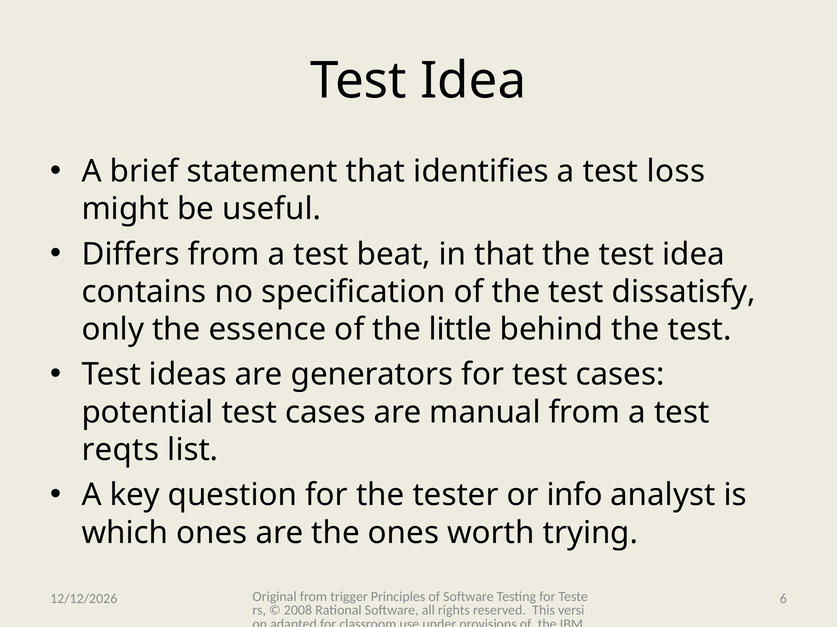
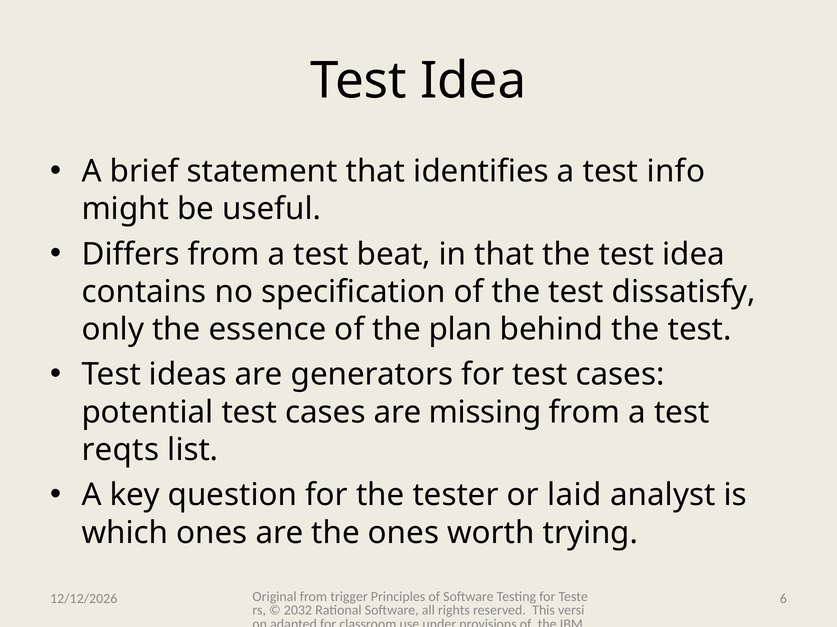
loss: loss -> info
little: little -> plan
manual: manual -> missing
info: info -> laid
2008: 2008 -> 2032
